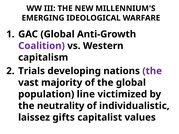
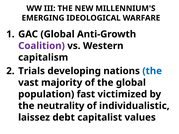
the at (152, 71) colour: purple -> blue
line: line -> fast
gifts: gifts -> debt
